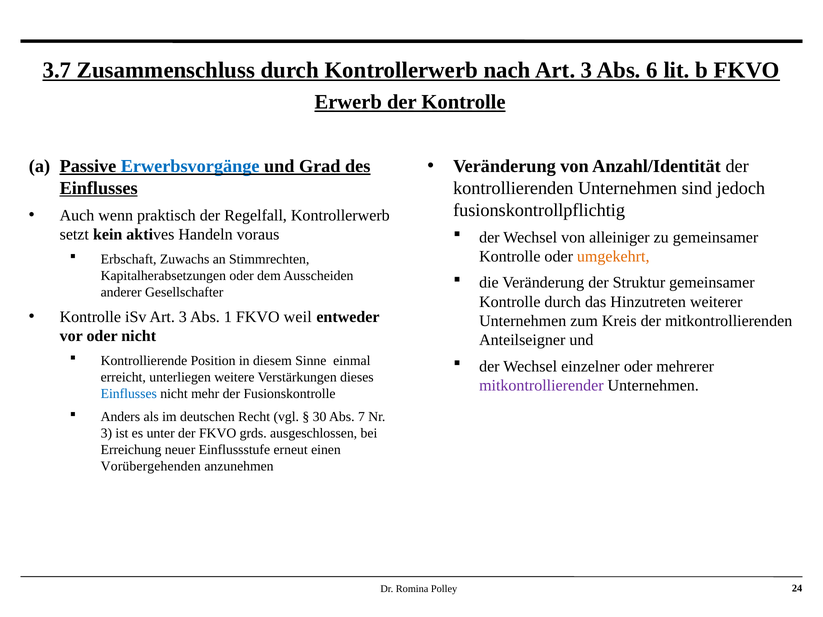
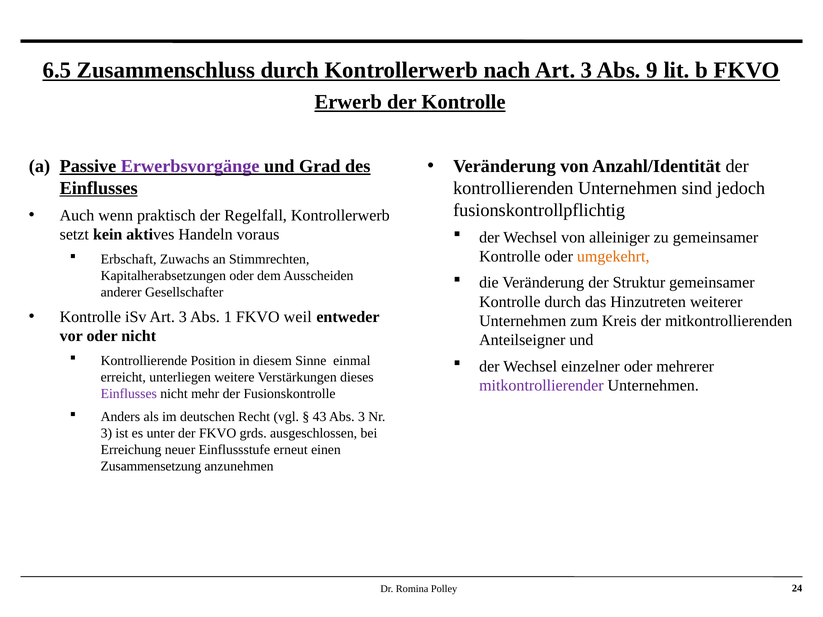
3.7: 3.7 -> 6.5
6: 6 -> 9
Erwerbsvorgänge colour: blue -> purple
Einflusses at (129, 394) colour: blue -> purple
30: 30 -> 43
Abs 7: 7 -> 3
Vorübergehenden: Vorübergehenden -> Zusammensetzung
